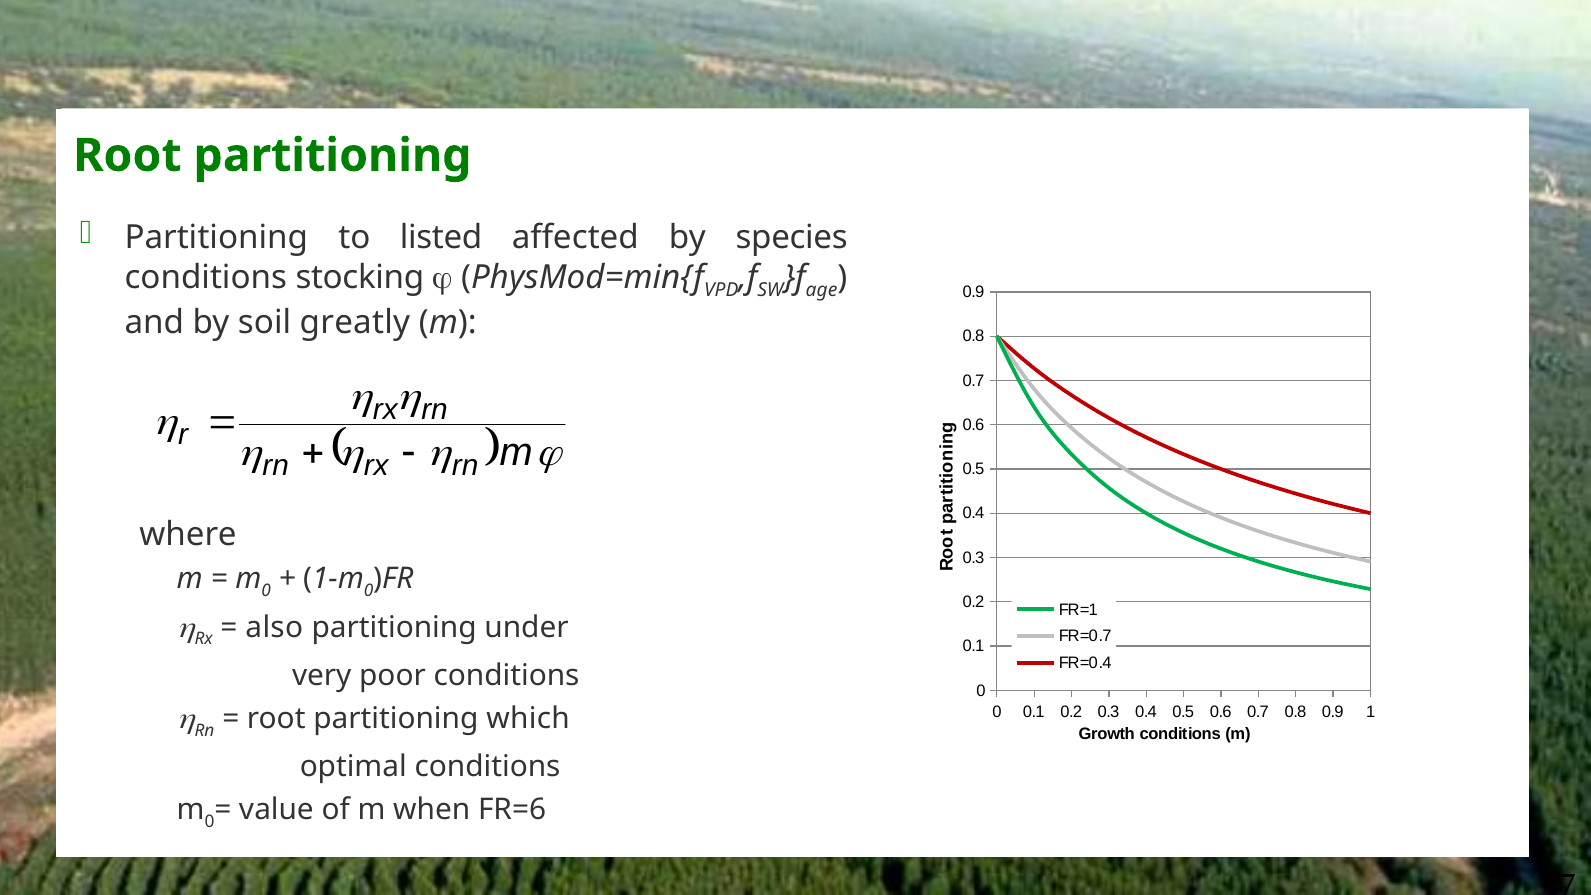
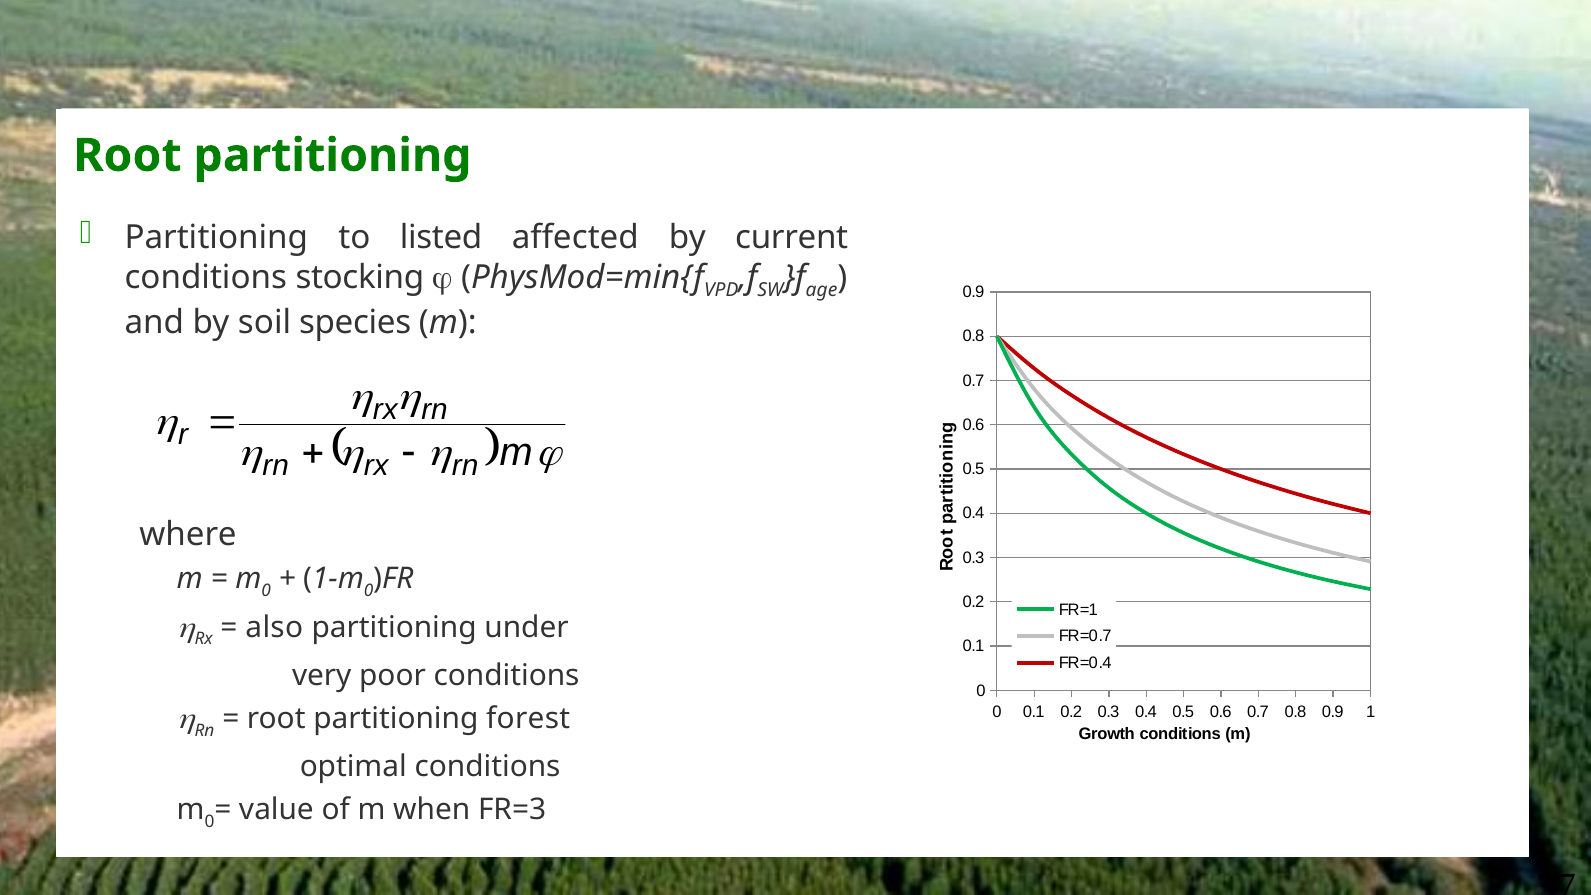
species: species -> current
greatly: greatly -> species
which: which -> forest
FR=6: FR=6 -> FR=3
